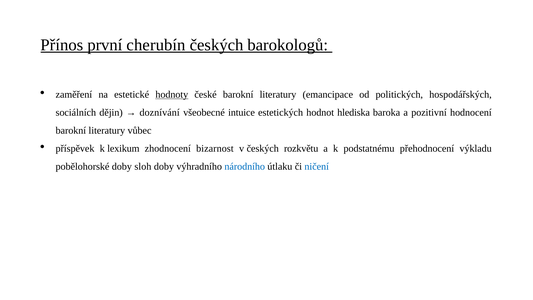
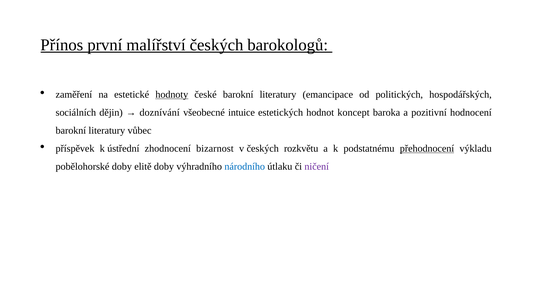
cherubín: cherubín -> malířství
hlediska: hlediska -> koncept
lexikum: lexikum -> ústřední
přehodnocení underline: none -> present
sloh: sloh -> elitě
ničení colour: blue -> purple
